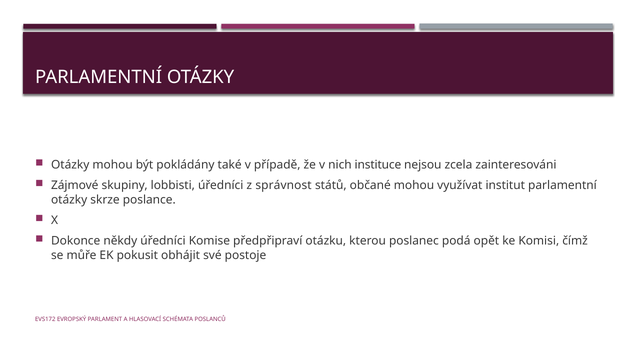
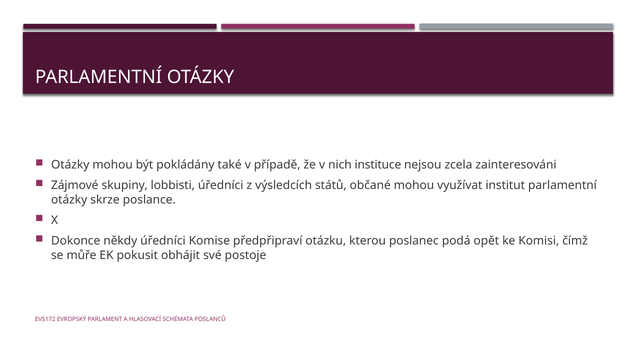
správnost: správnost -> výsledcích
